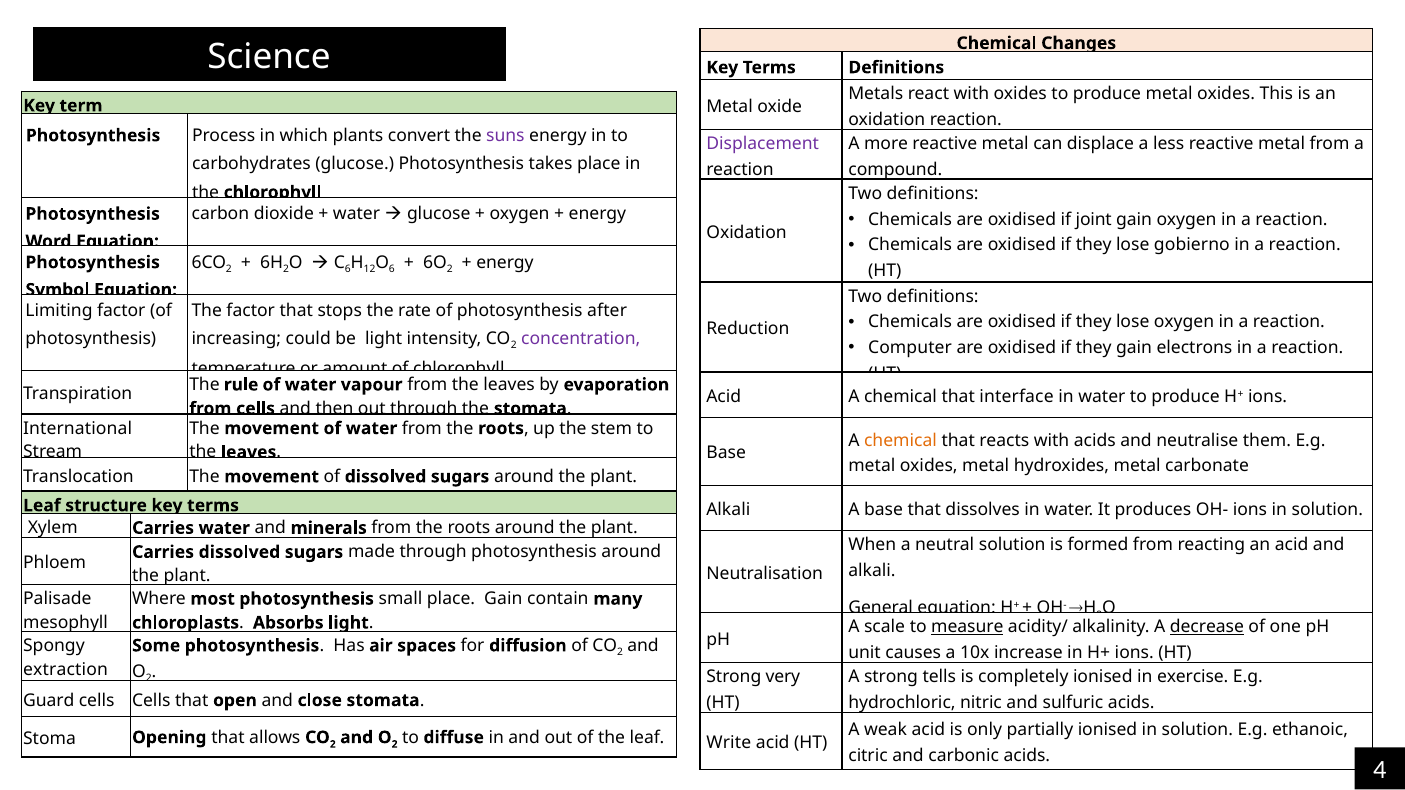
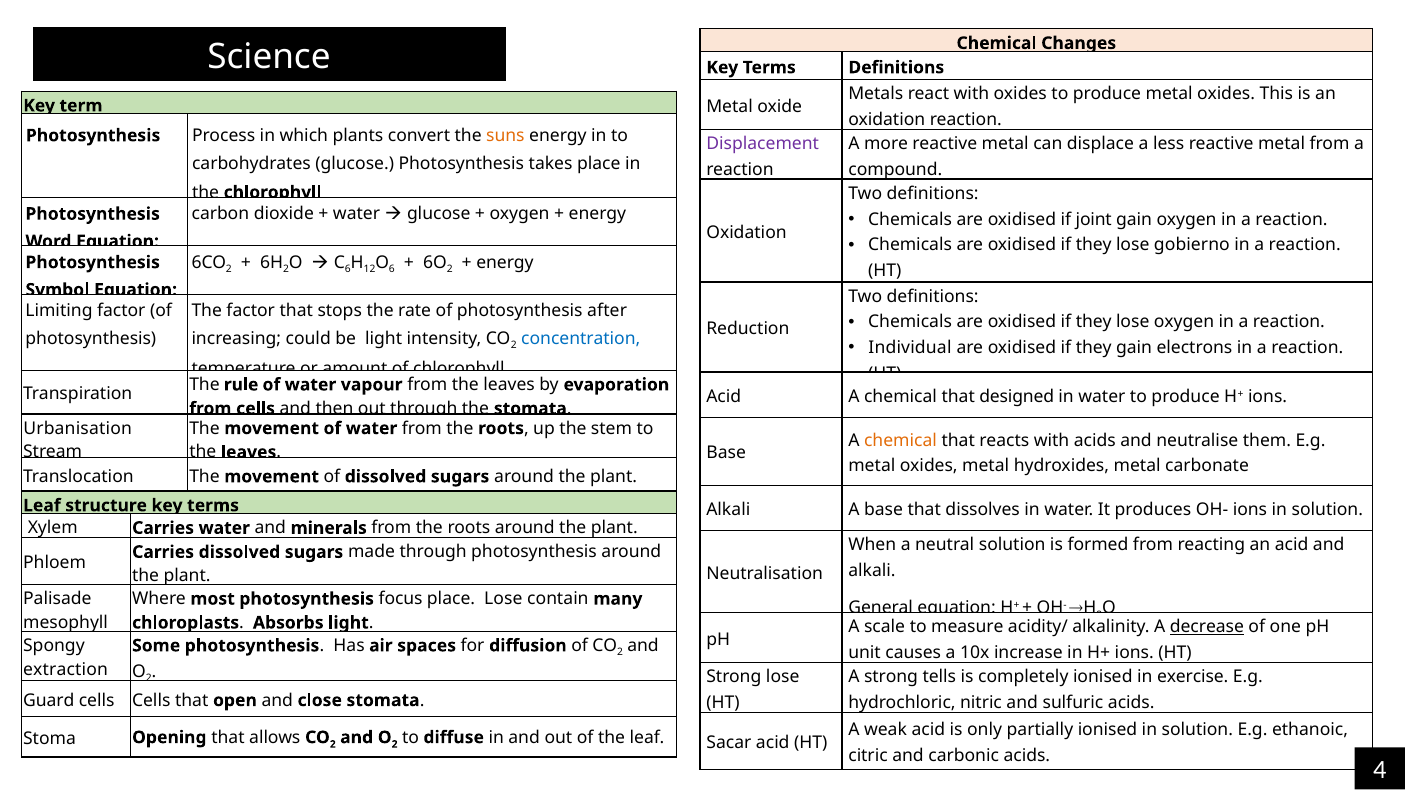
suns colour: purple -> orange
concentration colour: purple -> blue
Computer: Computer -> Individual
interface: interface -> designed
International: International -> Urbanisation
small: small -> focus
place Gain: Gain -> Lose
measure underline: present -> none
Strong very: very -> lose
Write: Write -> Sacar
